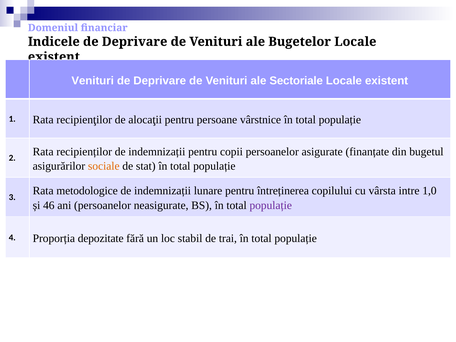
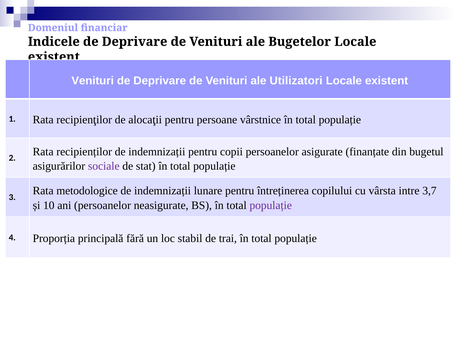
Sectoriale: Sectoriale -> Utilizatori
sociale colour: orange -> purple
1,0: 1,0 -> 3,7
46: 46 -> 10
depozitate: depozitate -> principală
